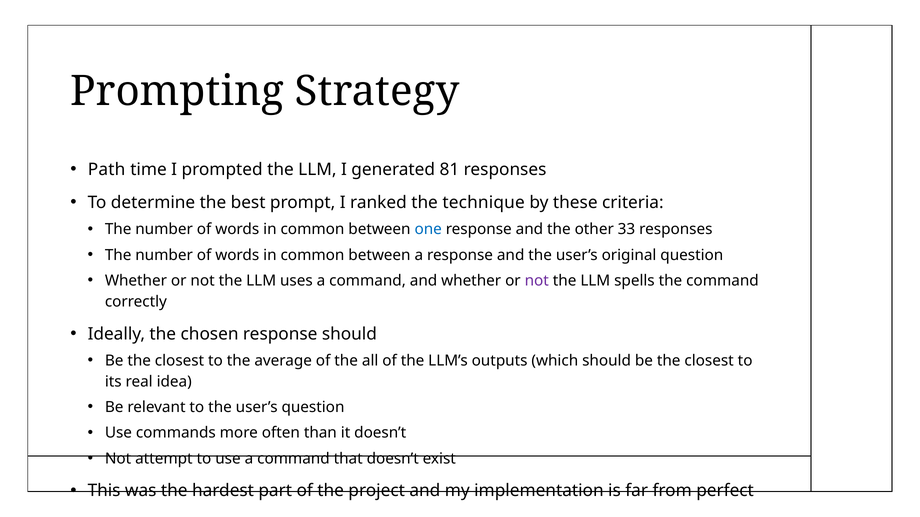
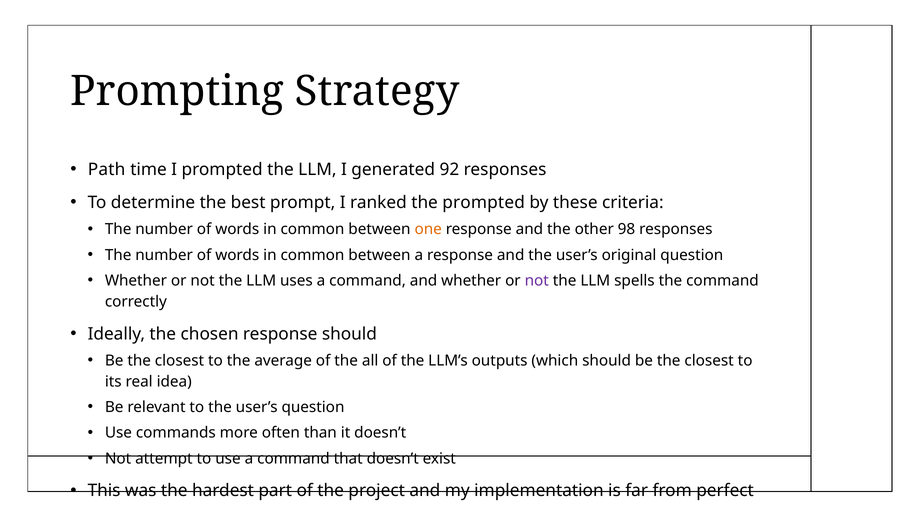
81: 81 -> 92
the technique: technique -> prompted
one colour: blue -> orange
33: 33 -> 98
